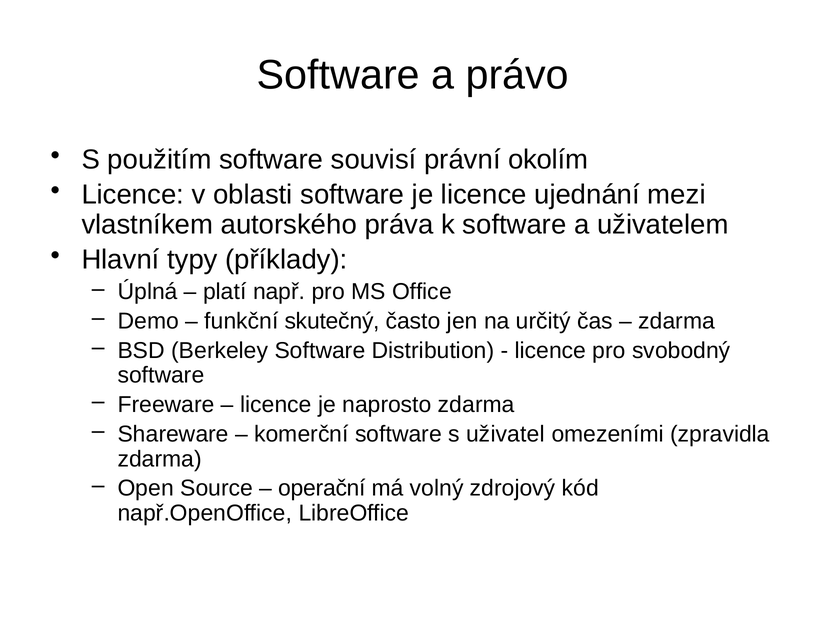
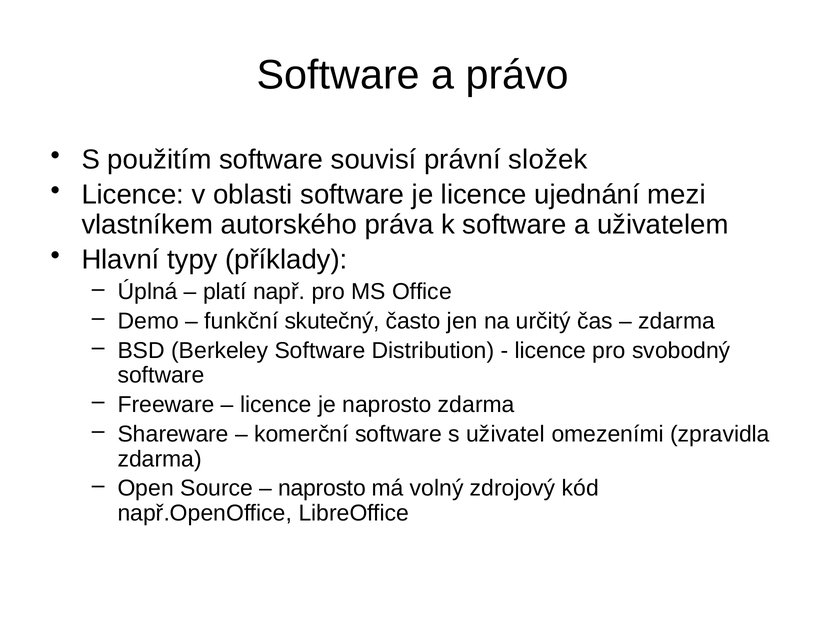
okolím: okolím -> složek
operační at (322, 488): operační -> naprosto
